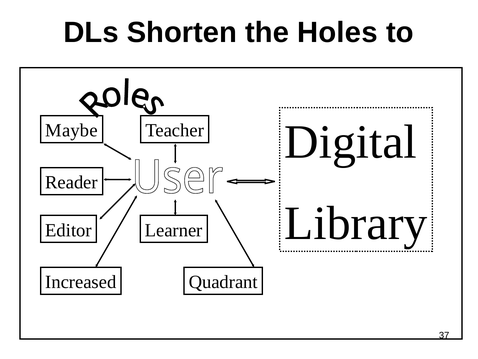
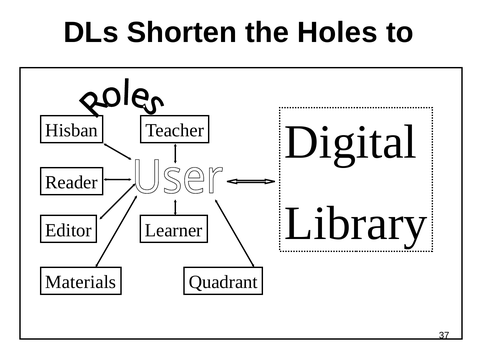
Maybe: Maybe -> Hisban
Increased: Increased -> Materials
